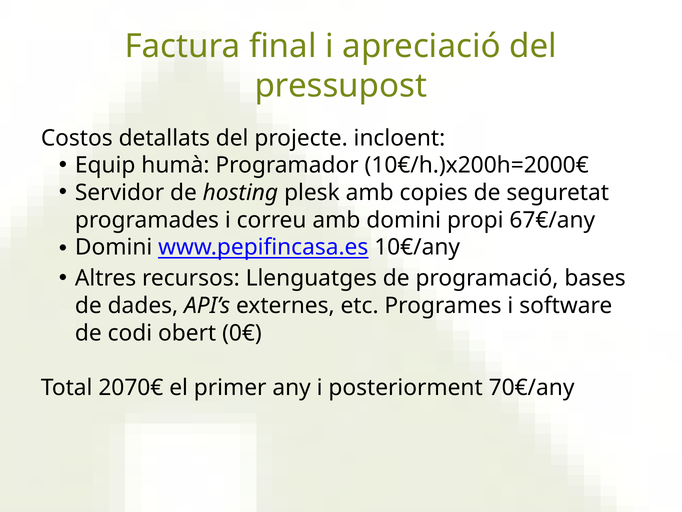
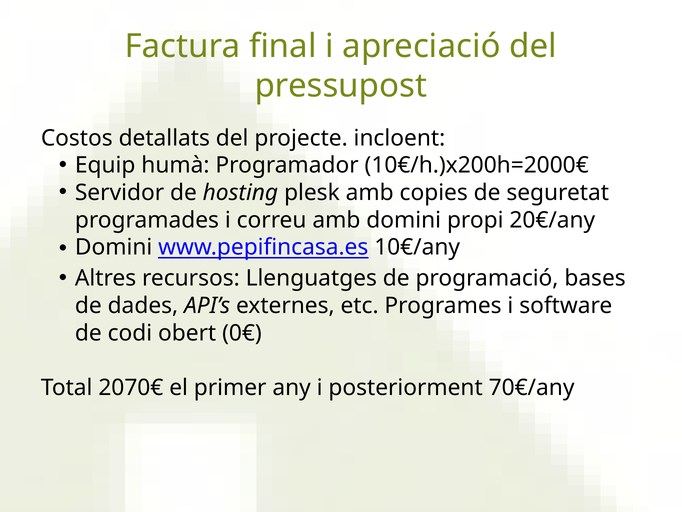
67€/any: 67€/any -> 20€/any
